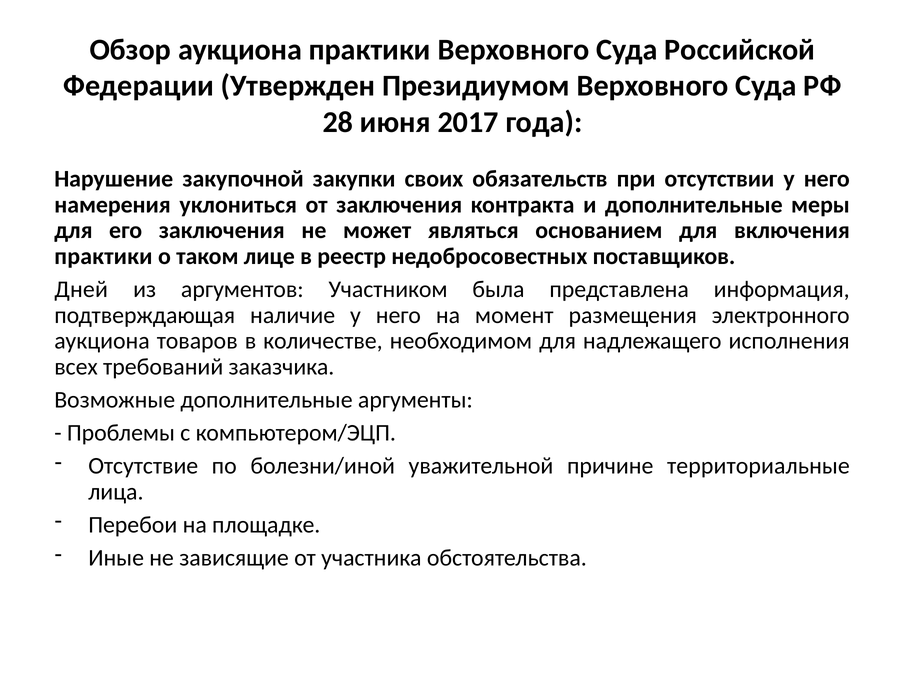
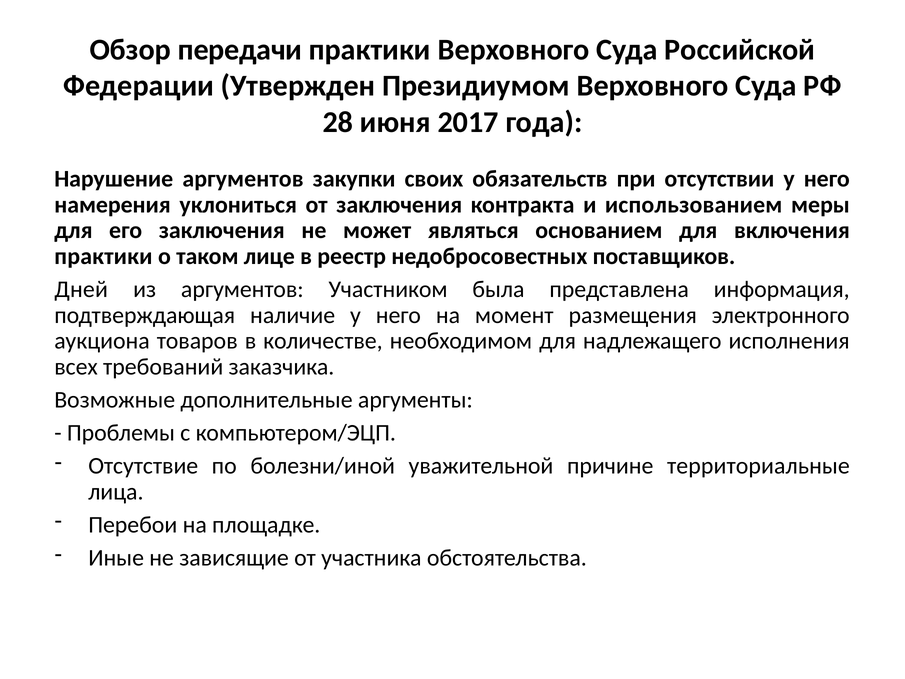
Обзор аукциона: аукциона -> передачи
Нарушение закупочной: закупочной -> аргументов
и дополнительные: дополнительные -> использованием
